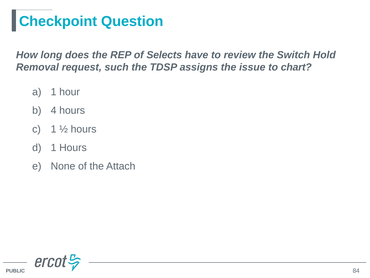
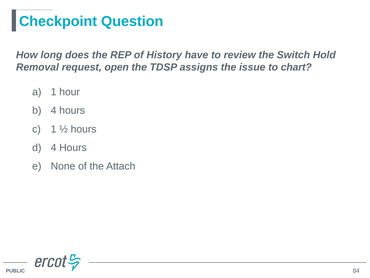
Selects: Selects -> History
such: such -> open
1 at (54, 147): 1 -> 4
